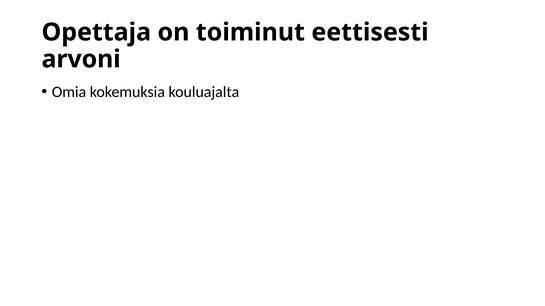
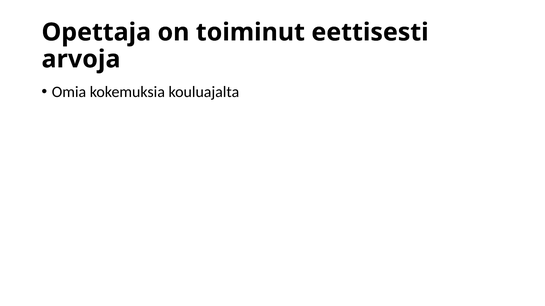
arvoni: arvoni -> arvoja
